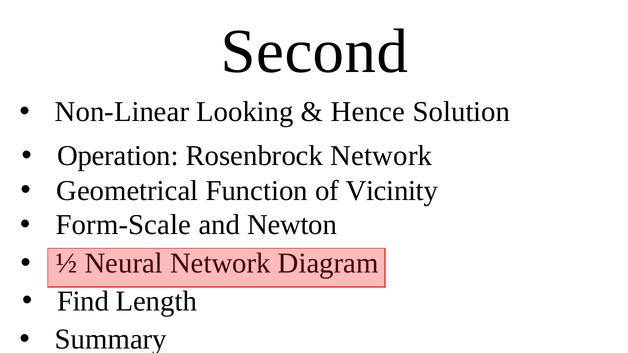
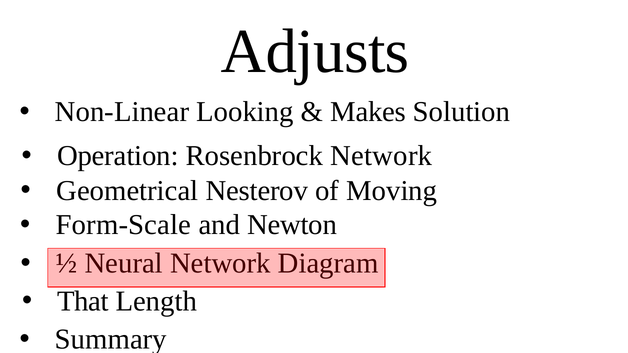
Second: Second -> Adjusts
Hence: Hence -> Makes
Function: Function -> Nesterov
Vicinity: Vicinity -> Moving
Find: Find -> That
